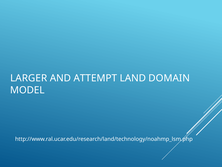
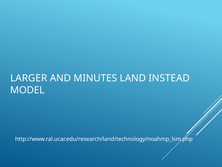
ATTEMPT: ATTEMPT -> MINUTES
DOMAIN: DOMAIN -> INSTEAD
